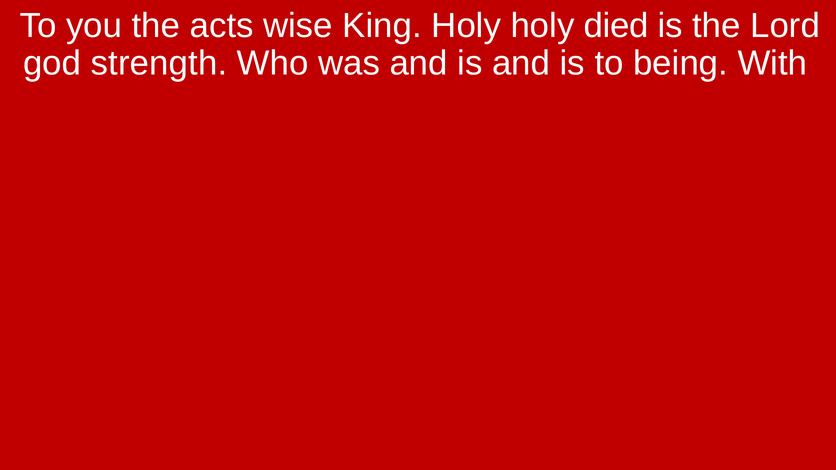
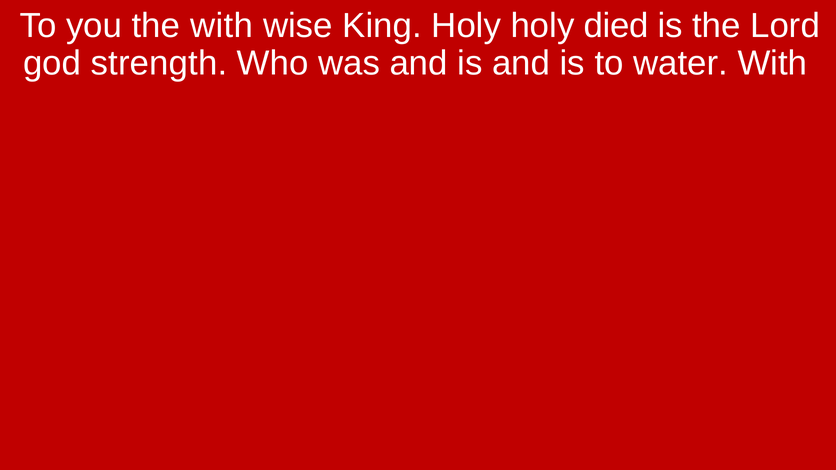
the acts: acts -> with
being: being -> water
